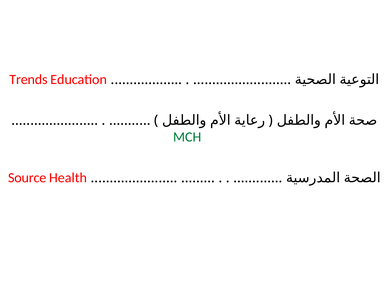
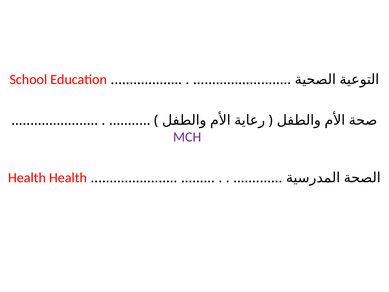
Trends: Trends -> School
MCH colour: green -> purple
Source at (27, 178): Source -> Health
